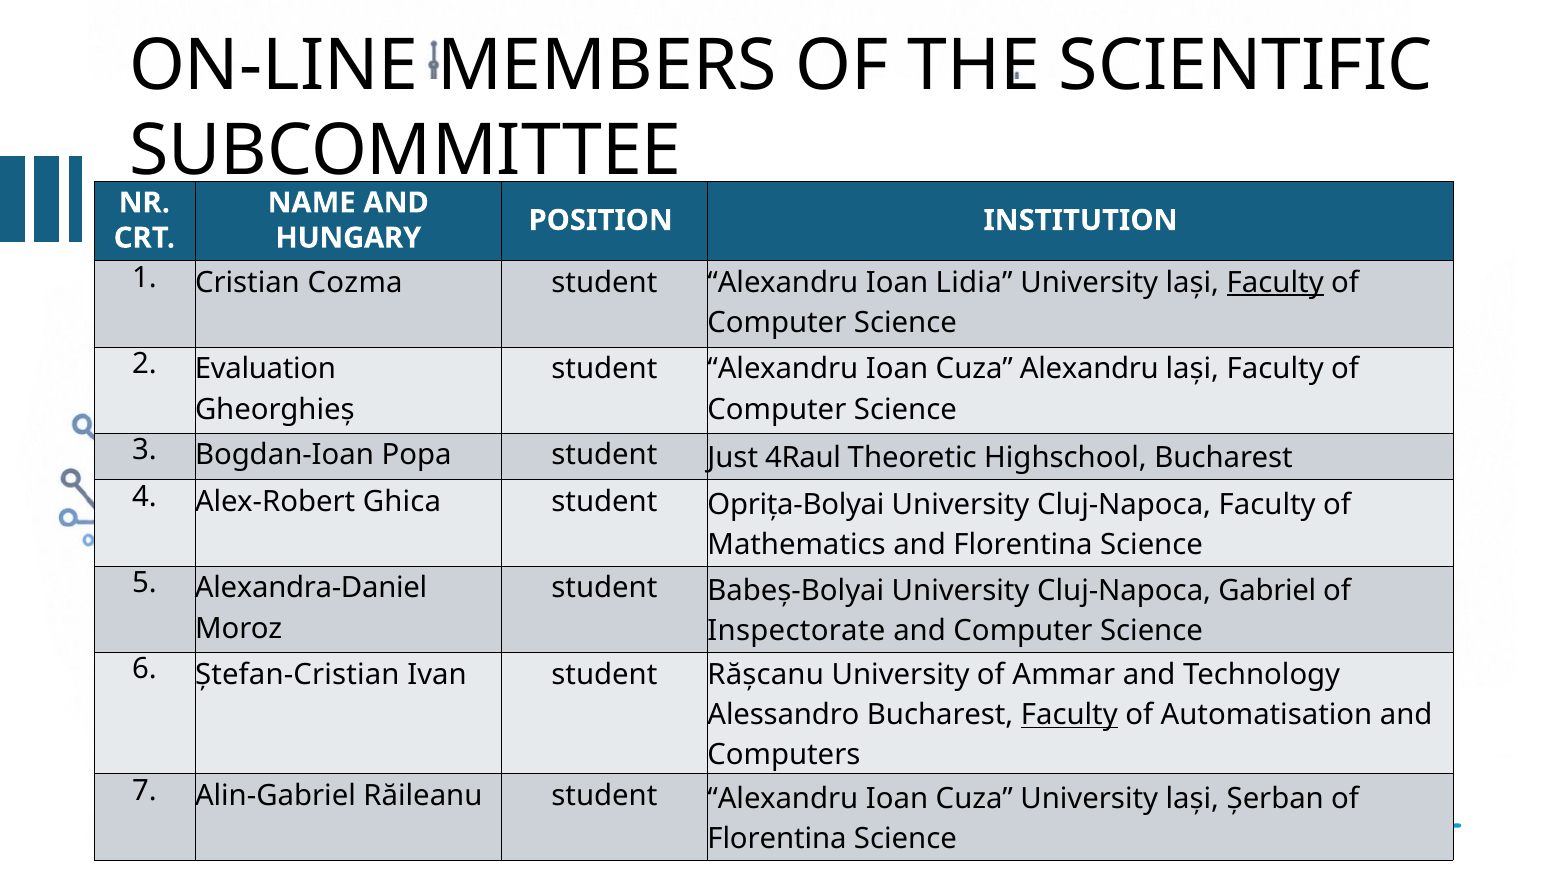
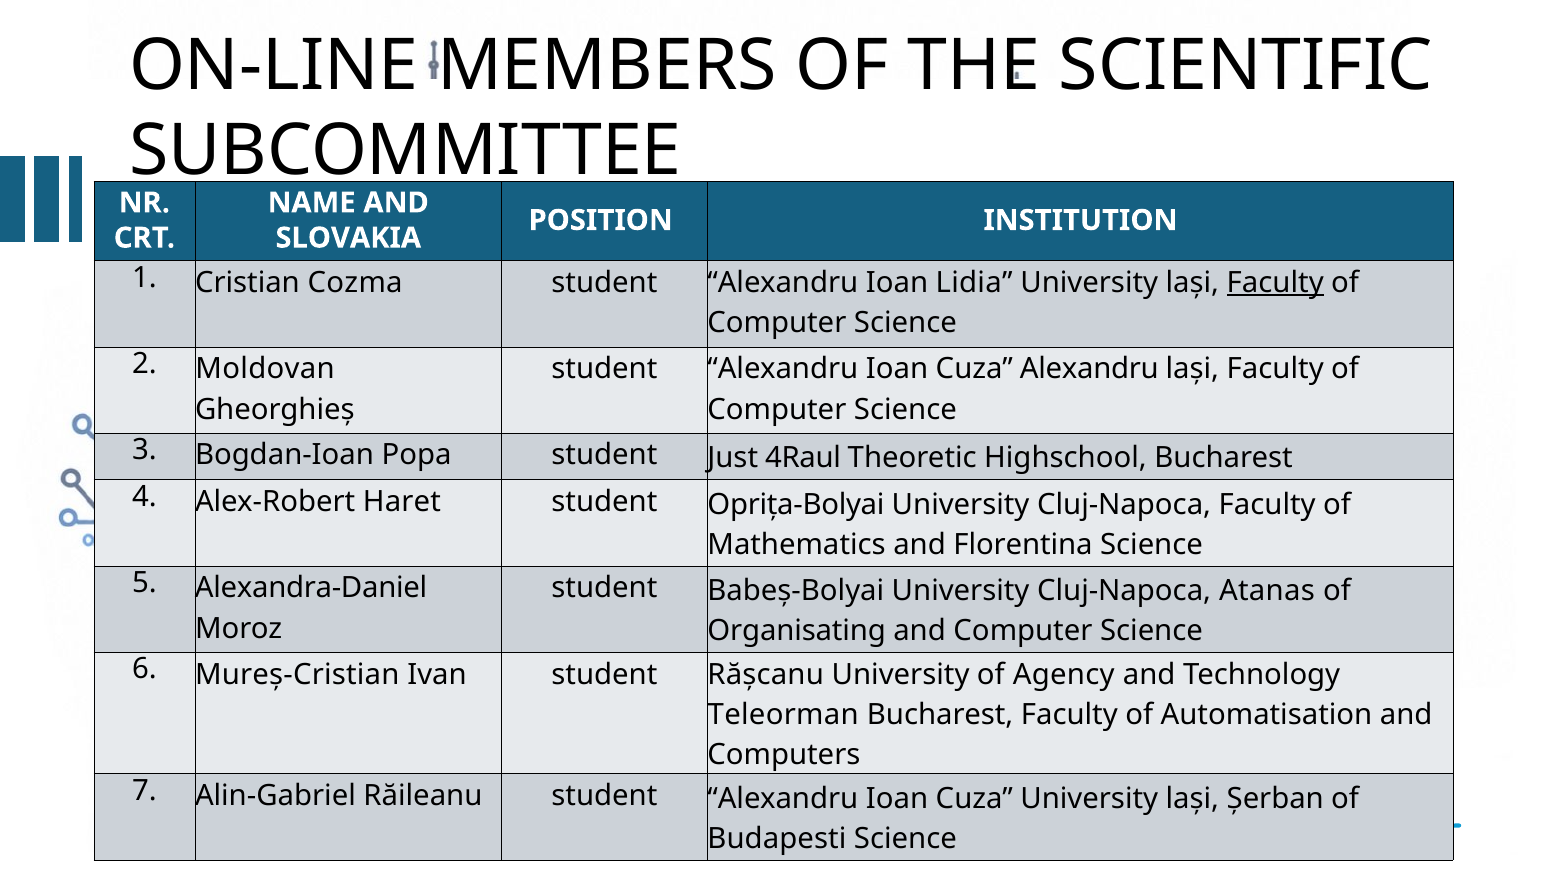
HUNGARY: HUNGARY -> SLOVAKIA
Evaluation: Evaluation -> Moldovan
Ghica: Ghica -> Haret
Gabriel: Gabriel -> Atanas
Inspectorate: Inspectorate -> Organisating
Ștefan-Cristian: Ștefan-Cristian -> Mureș-Cristian
Ammar: Ammar -> Agency
Alessandro: Alessandro -> Teleorman
Faculty at (1069, 715) underline: present -> none
Florentina at (777, 839): Florentina -> Budapesti
